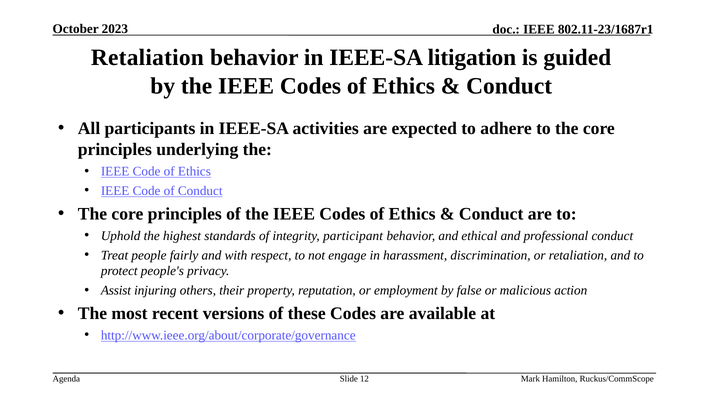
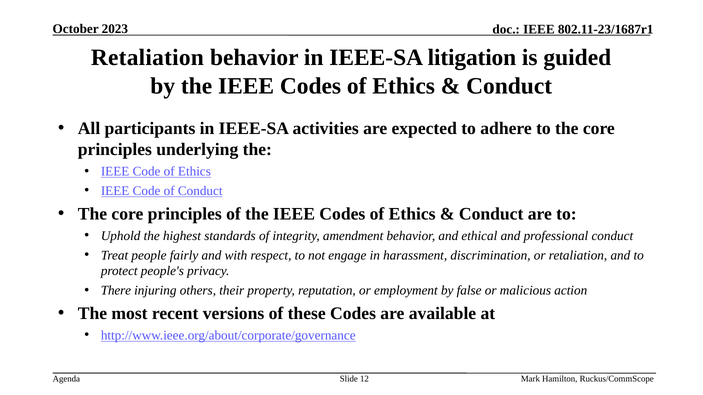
participant: participant -> amendment
Assist: Assist -> There
